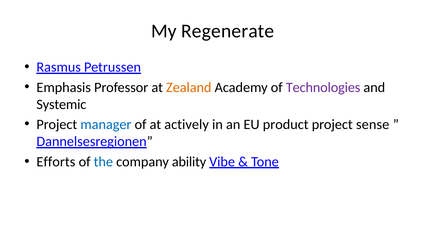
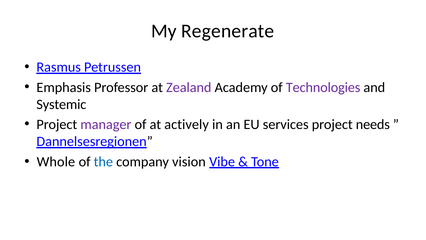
Zealand colour: orange -> purple
manager colour: blue -> purple
product: product -> services
sense: sense -> needs
Efforts: Efforts -> Whole
ability: ability -> vision
